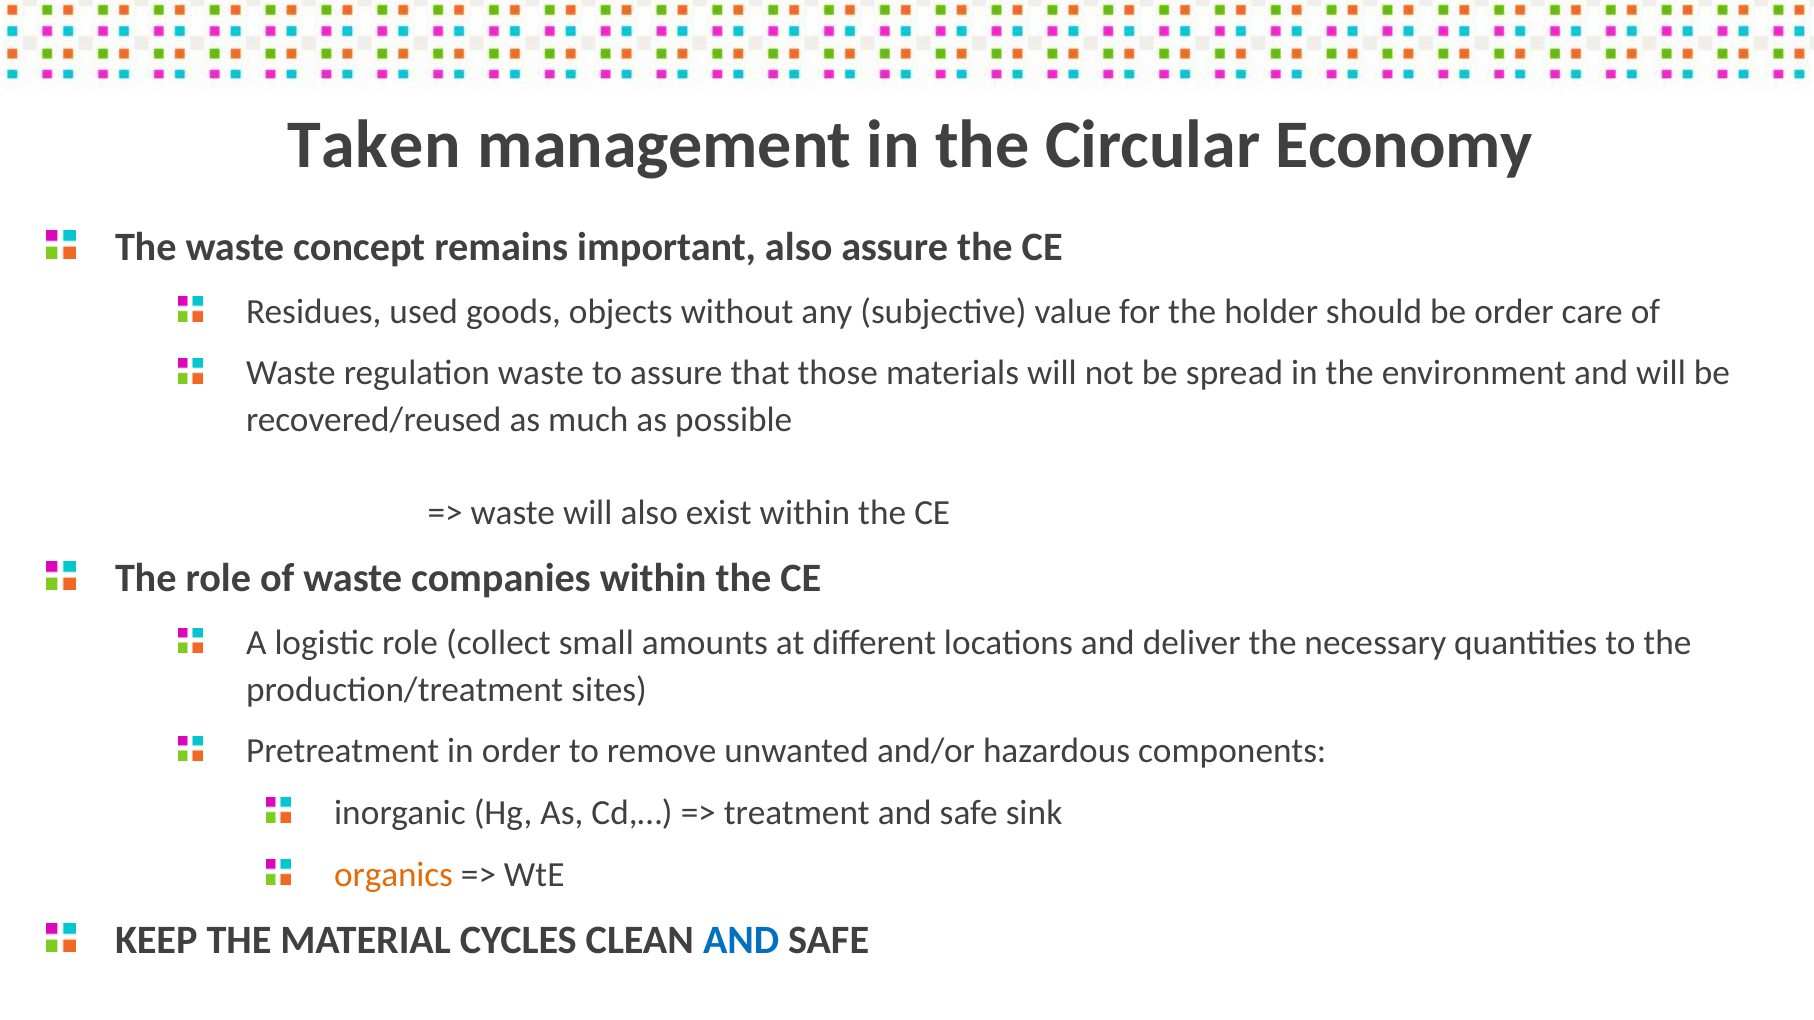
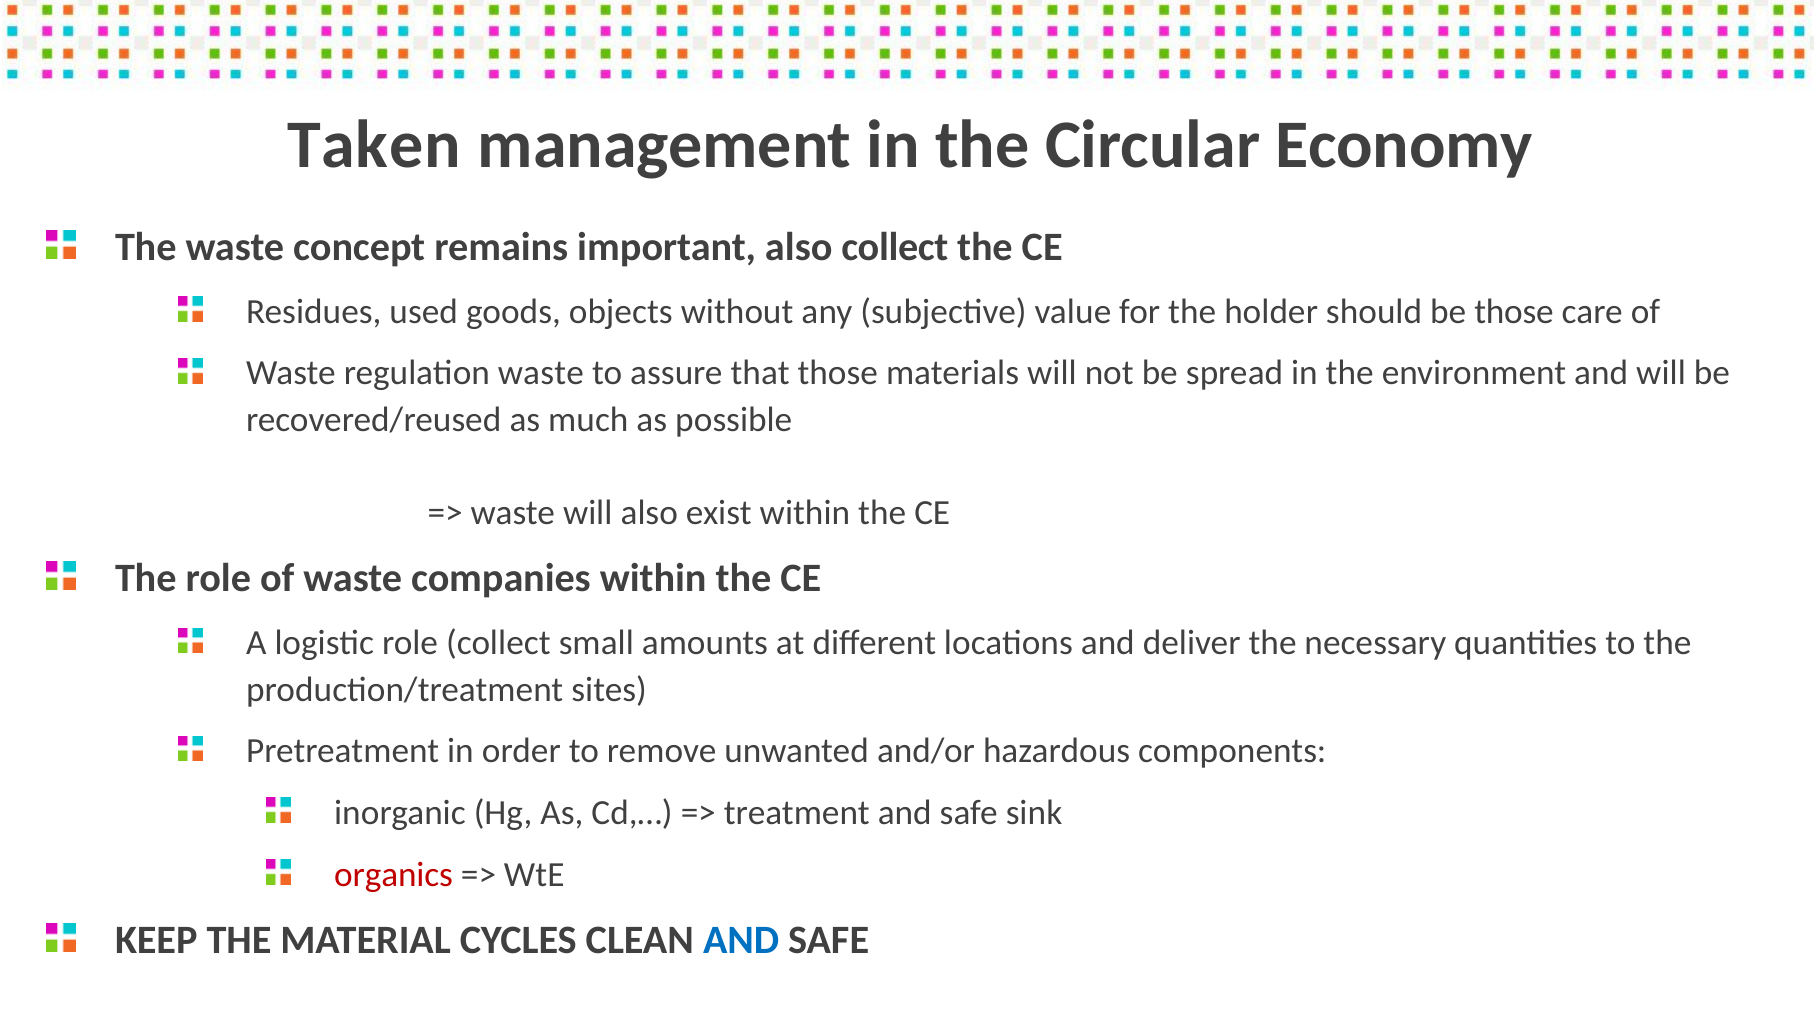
also assure: assure -> collect
be order: order -> those
organics colour: orange -> red
